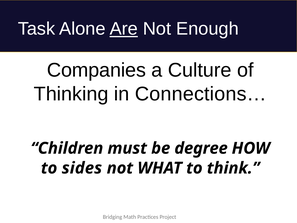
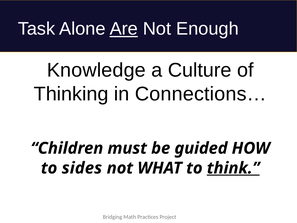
Companies: Companies -> Knowledge
degree: degree -> guided
think underline: none -> present
